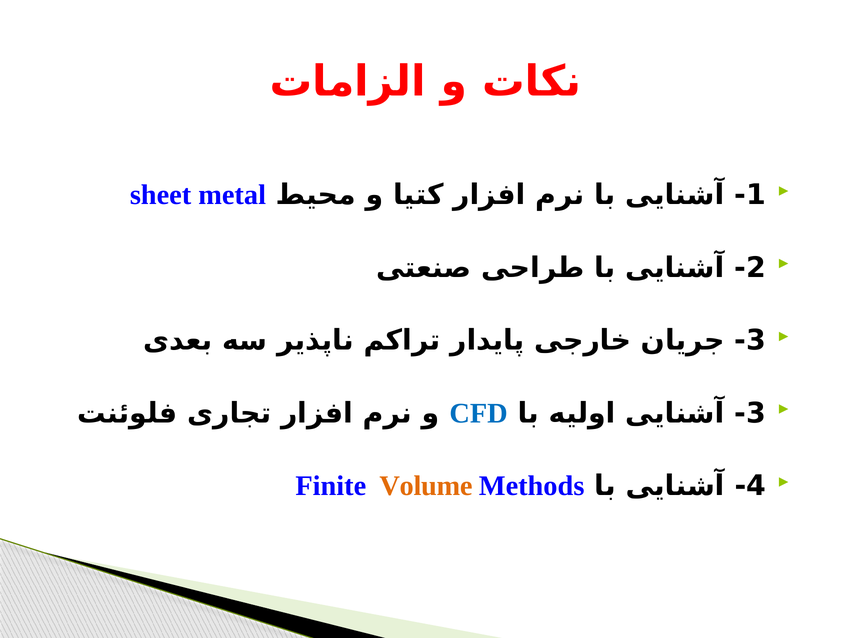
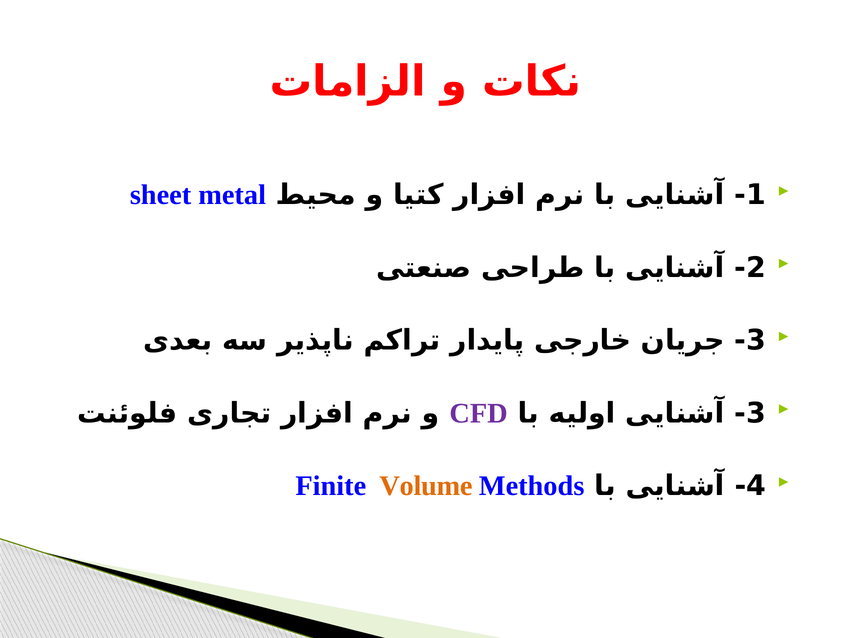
CFD colour: blue -> purple
